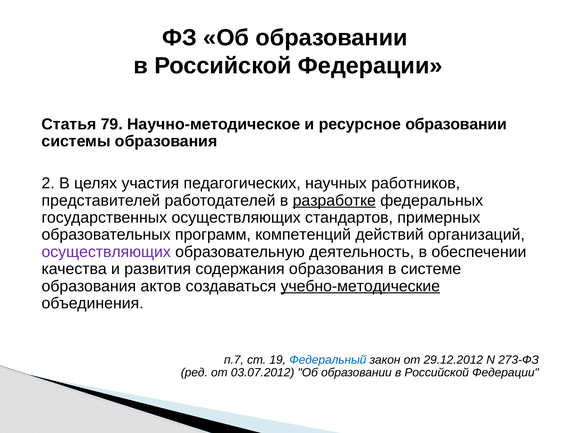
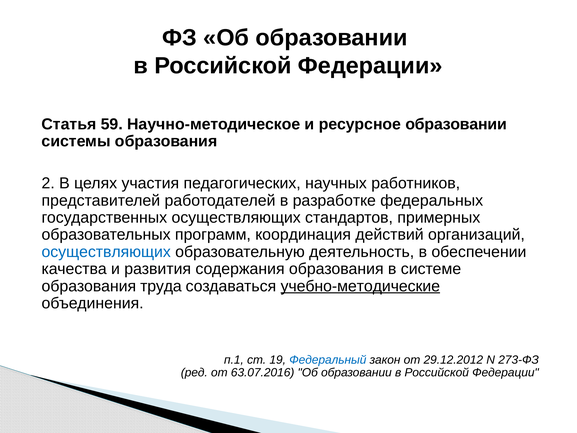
79: 79 -> 59
разработке underline: present -> none
компетенций: компетенций -> координация
осуществляющих at (106, 252) colour: purple -> blue
актов: актов -> труда
п.7: п.7 -> п.1
03.07.2012: 03.07.2012 -> 63.07.2016
